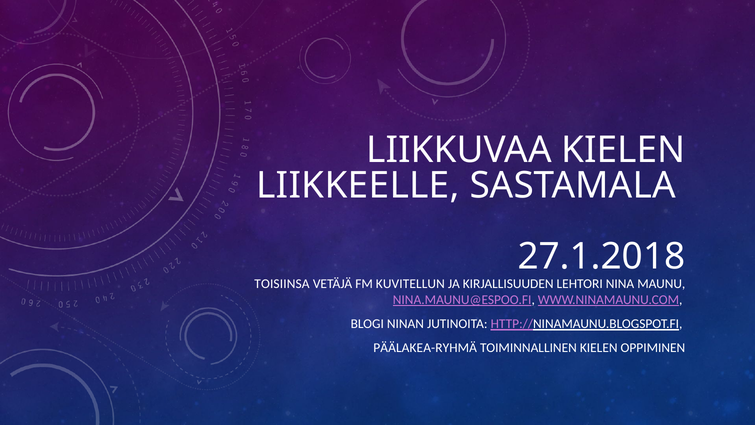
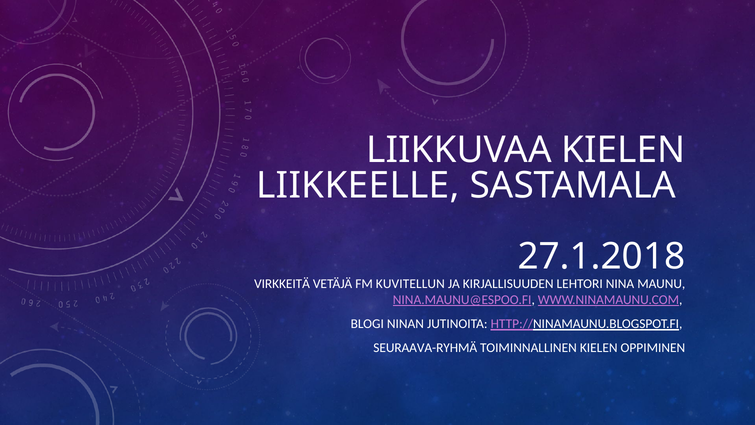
TOISIINSA: TOISIINSA -> VIRKKEITÄ
PÄÄLAKEA-RYHMÄ: PÄÄLAKEA-RYHMÄ -> SEURAAVA-RYHMÄ
